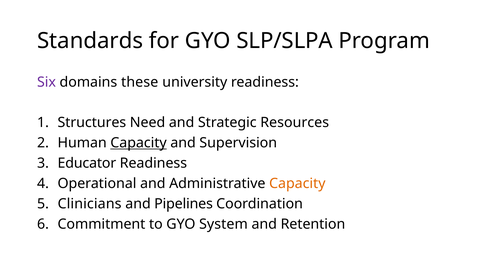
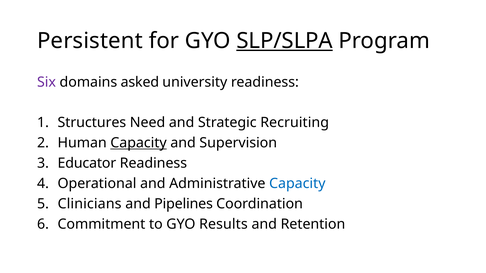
Standards: Standards -> Persistent
SLP/SLPA underline: none -> present
these: these -> asked
Resources: Resources -> Recruiting
Capacity at (297, 184) colour: orange -> blue
System: System -> Results
